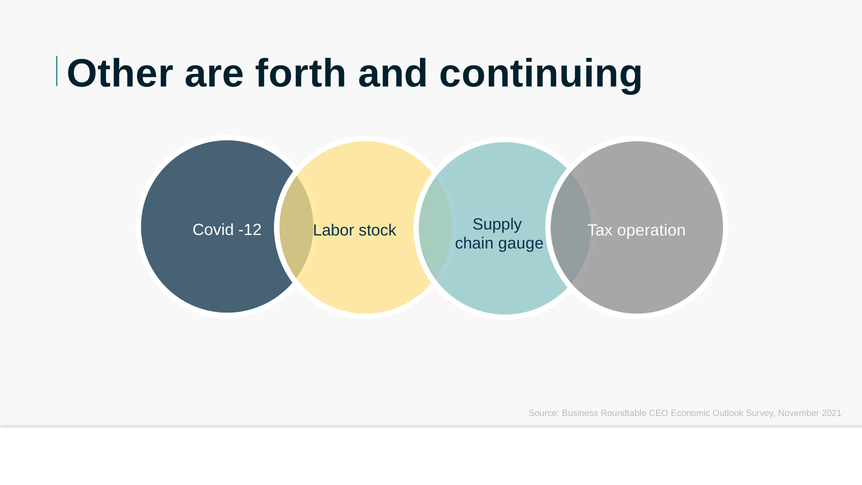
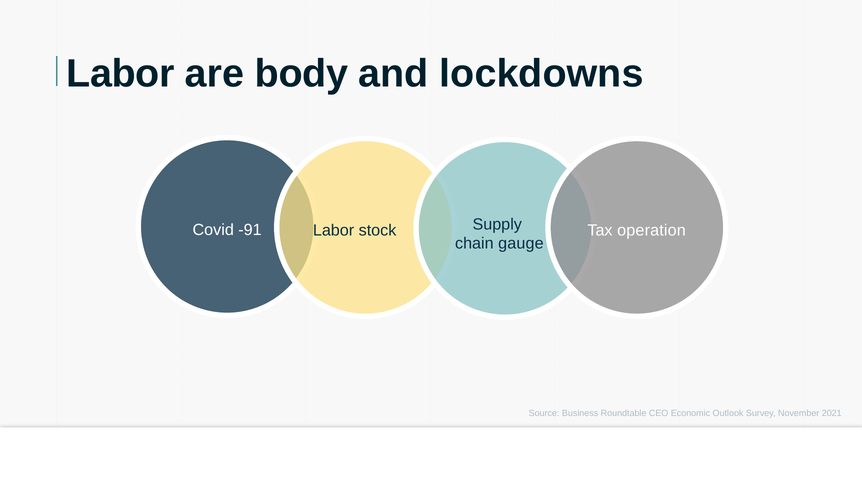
Other at (120, 74): Other -> Labor
forth: forth -> body
continuing: continuing -> lockdowns
-12: -12 -> -91
